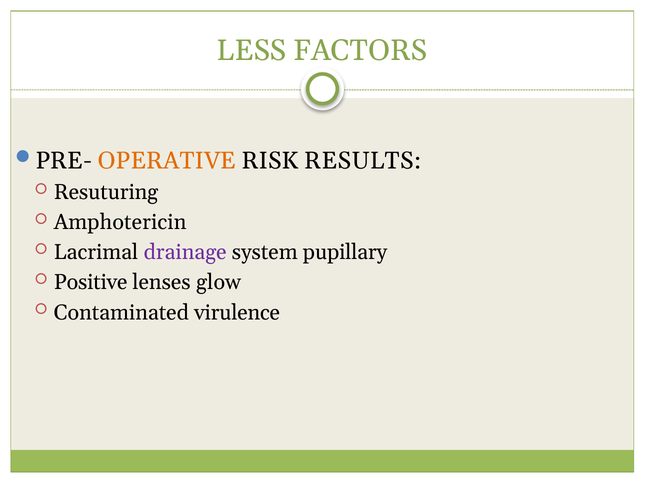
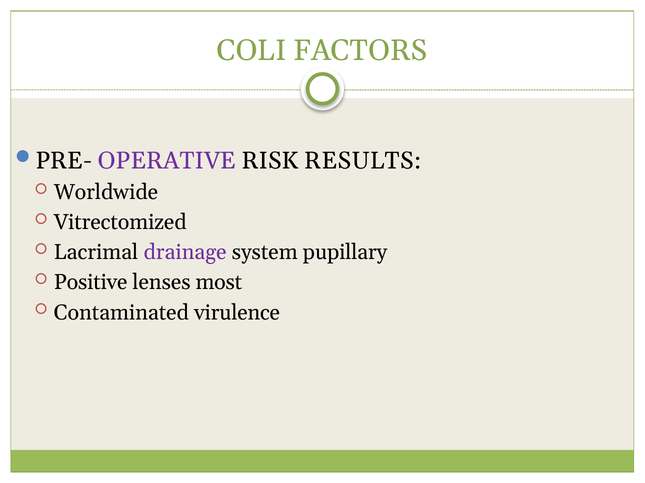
LESS: LESS -> COLI
OPERATIVE colour: orange -> purple
Resuturing: Resuturing -> Worldwide
Amphotericin: Amphotericin -> Vitrectomized
glow: glow -> most
